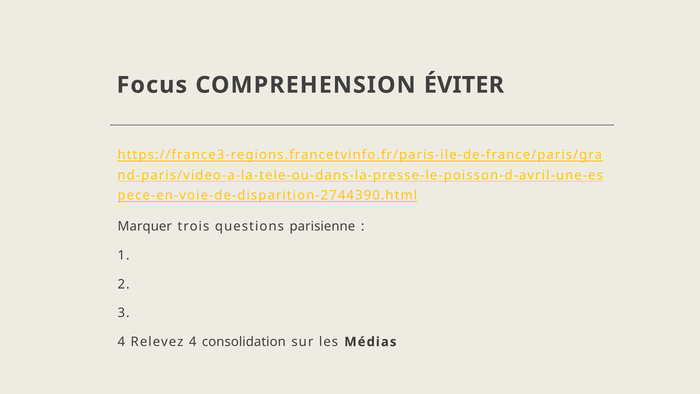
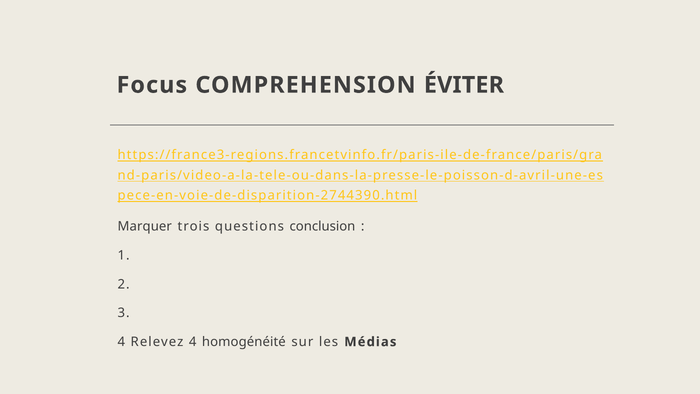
parisienne: parisienne -> conclusion
consolidation: consolidation -> homogénéité
